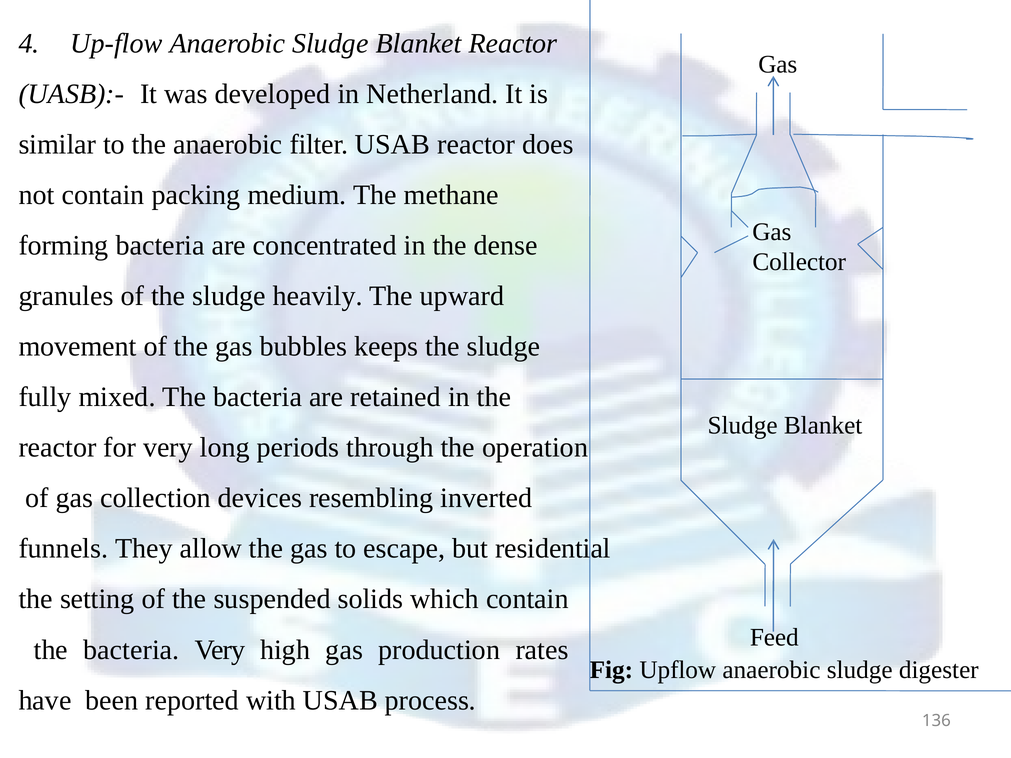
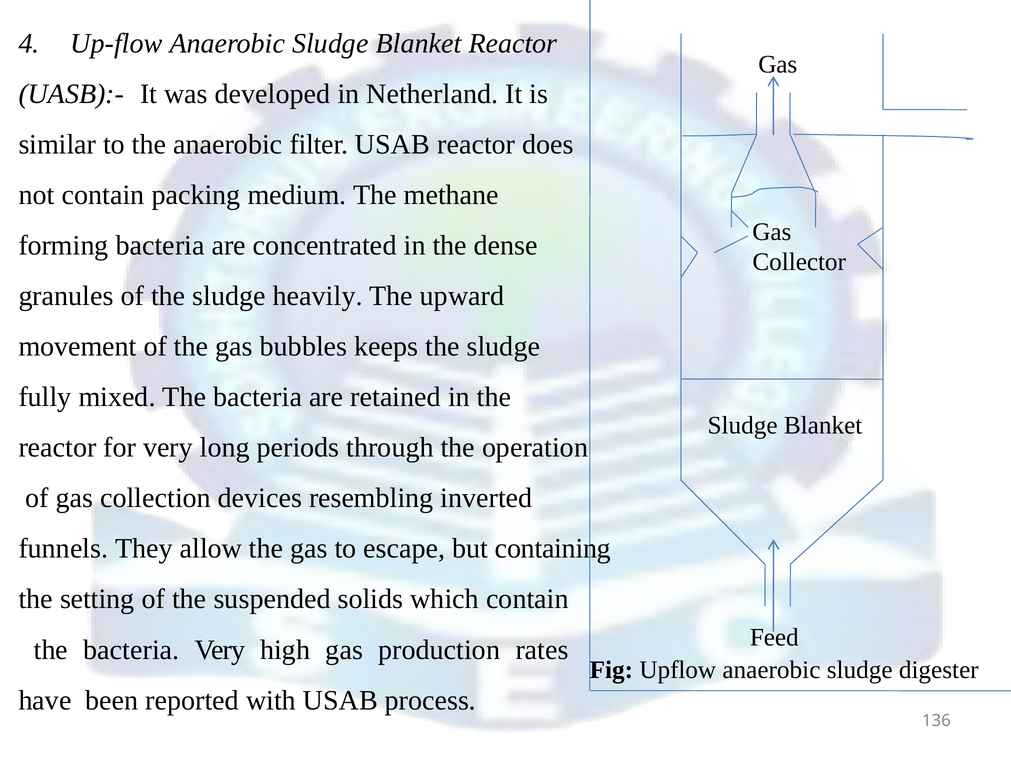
residential: residential -> containing
